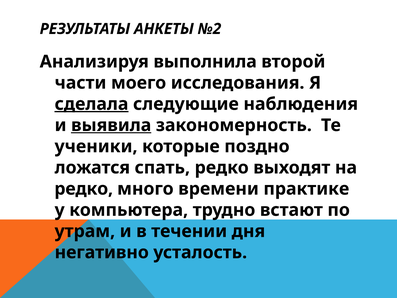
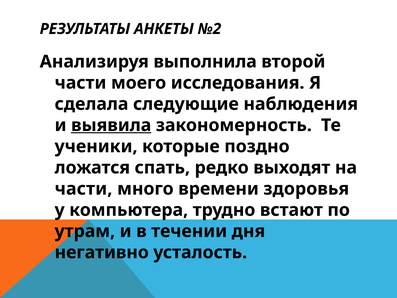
сделала underline: present -> none
редко at (84, 189): редко -> части
практике: практике -> здоровья
